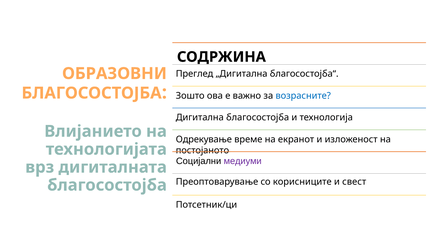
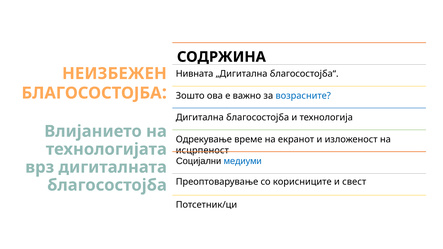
ОБРАЗОВНИ: ОБРАЗОВНИ -> НЕИЗБЕЖЕН
Преглед: Преглед -> Нивната
постојаното: постојаното -> исцрпеност
медиуми colour: purple -> blue
